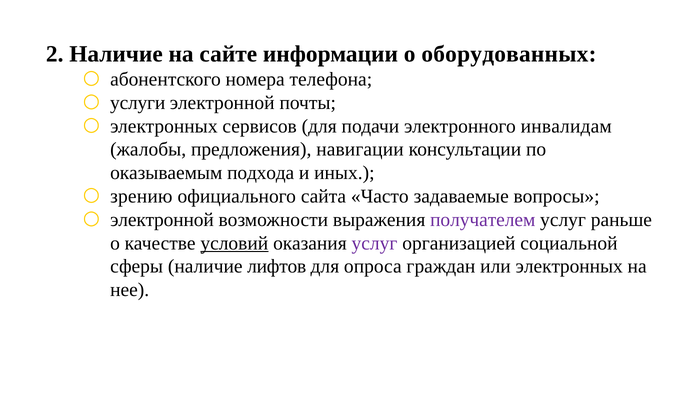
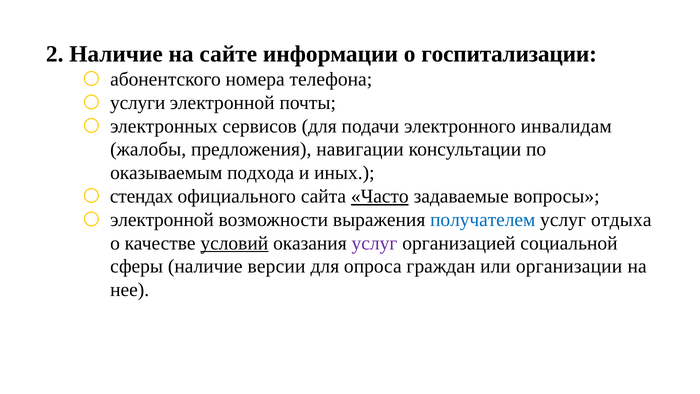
оборудованных: оборудованных -> госпитализации
зрению: зрению -> стендах
Часто underline: none -> present
получателем colour: purple -> blue
раньше: раньше -> отдыха
лифтов: лифтов -> версии
или электронных: электронных -> организации
